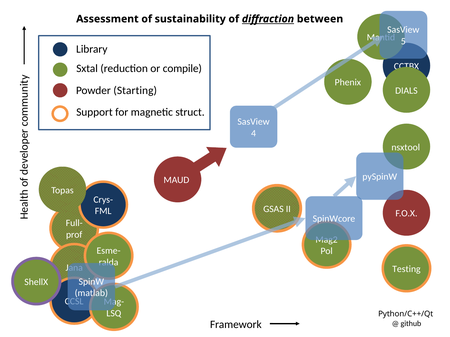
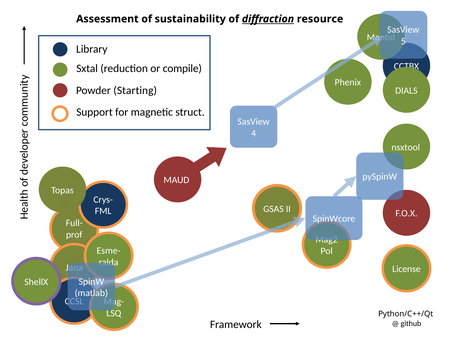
between: between -> resource
Testing: Testing -> License
